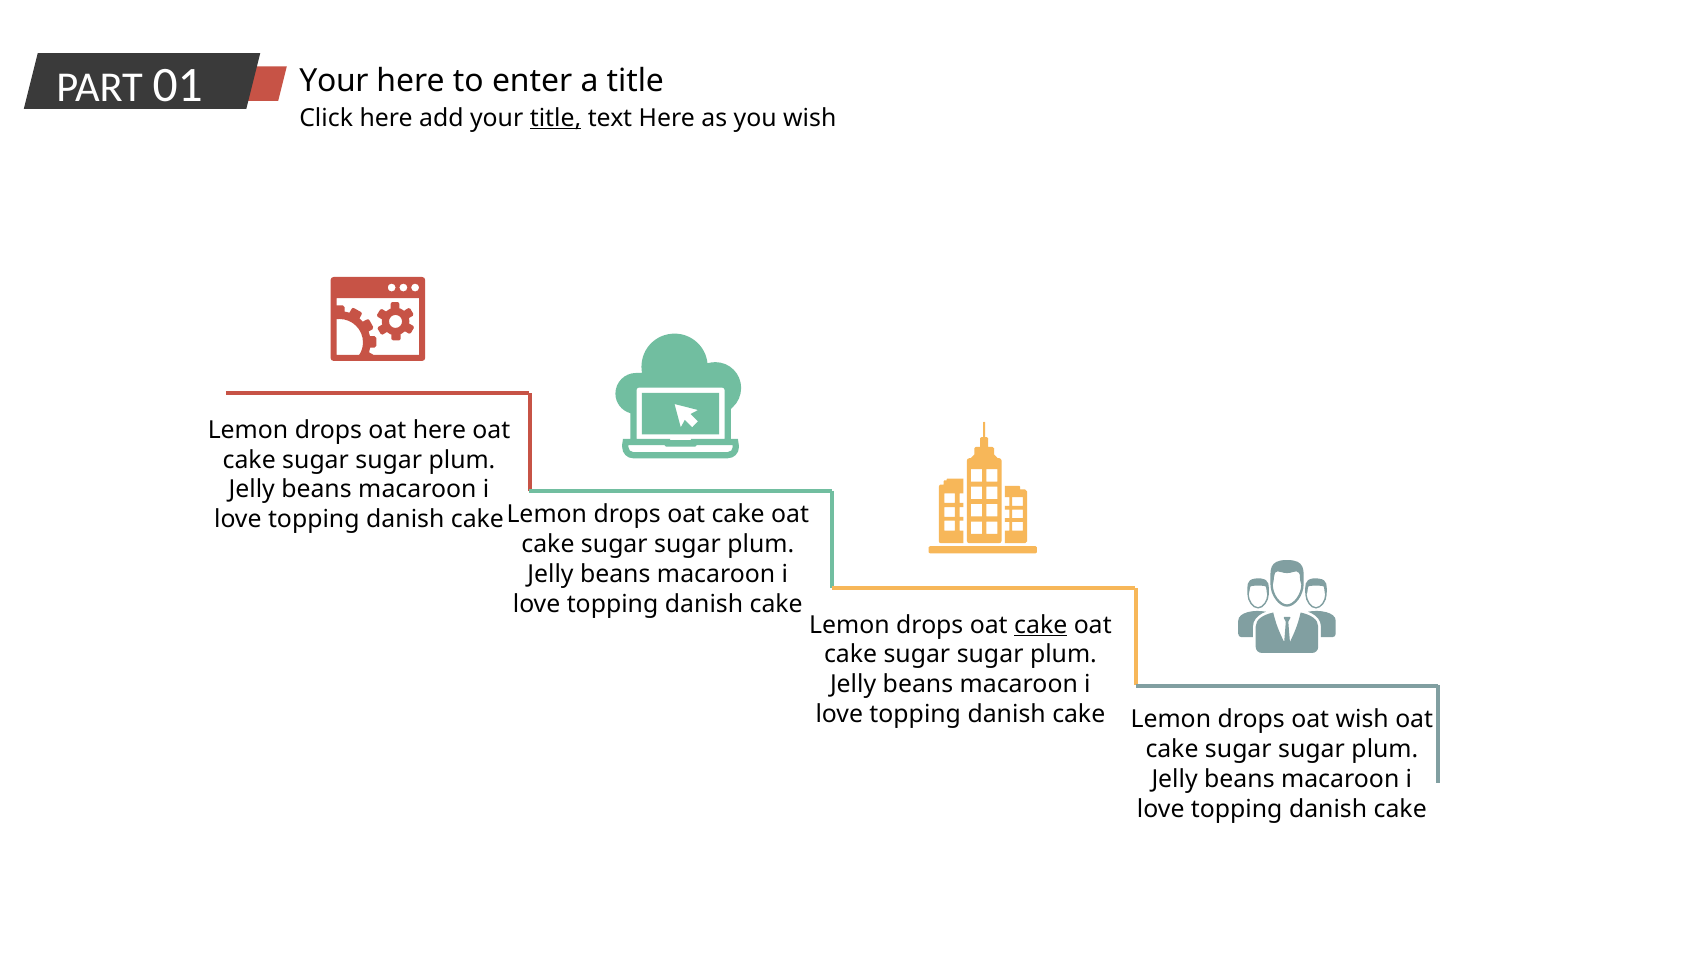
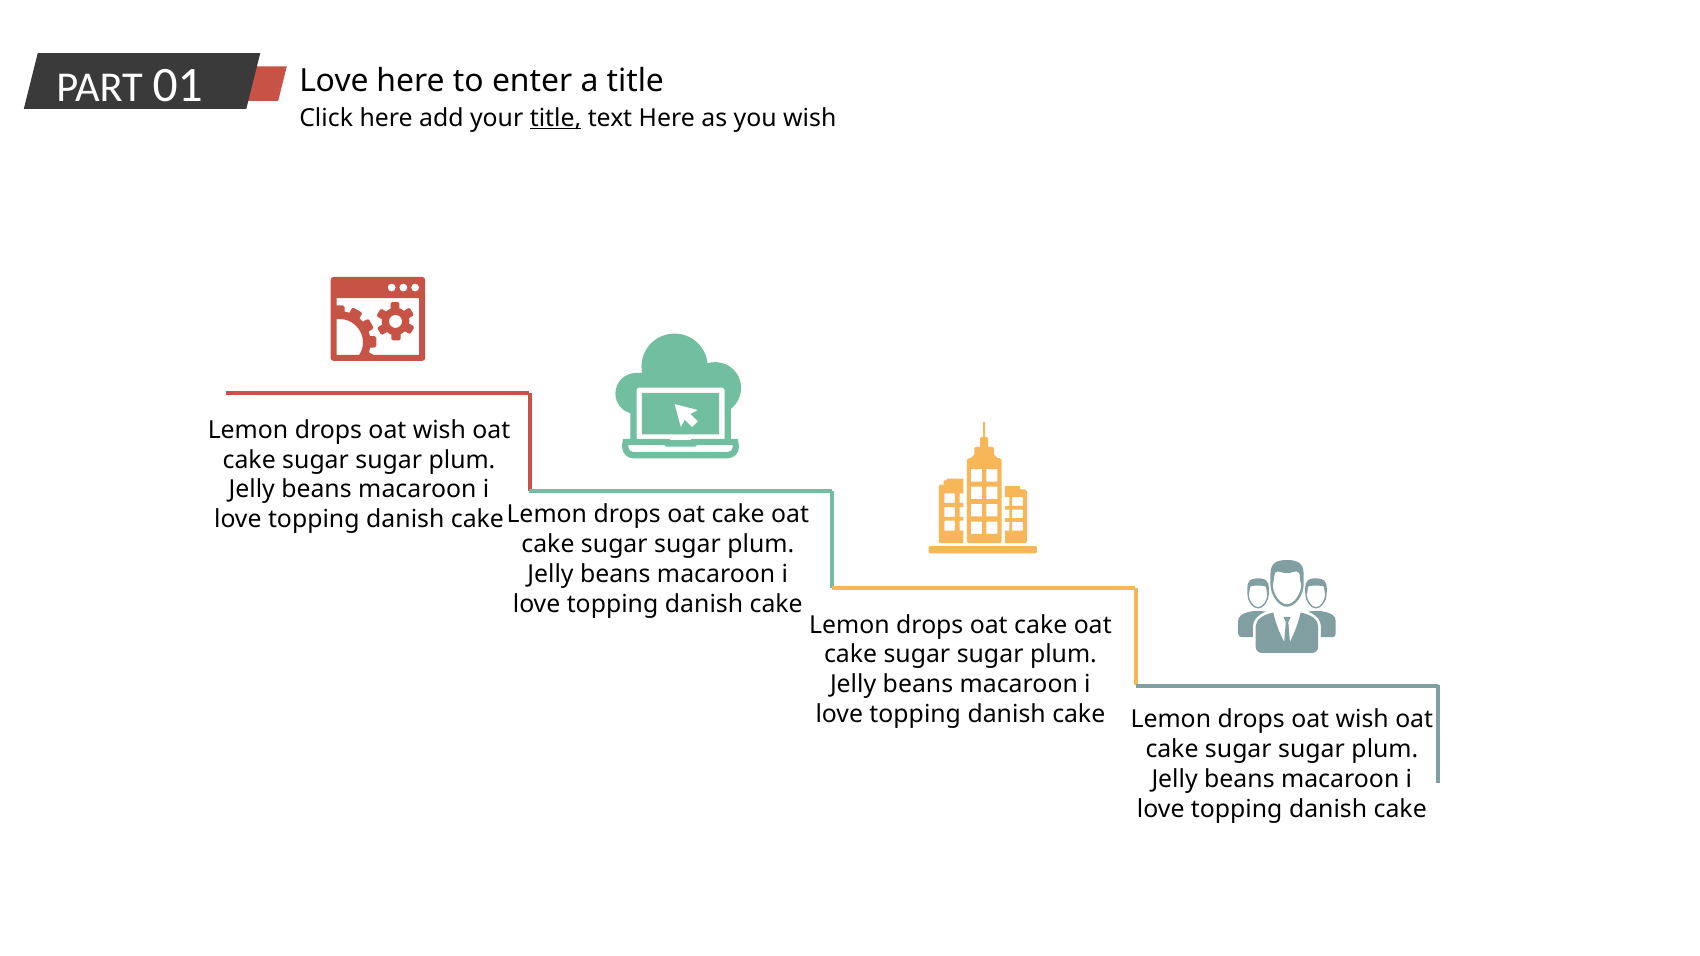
Your at (334, 81): Your -> Love
here at (439, 430): here -> wish
cake at (1041, 625) underline: present -> none
